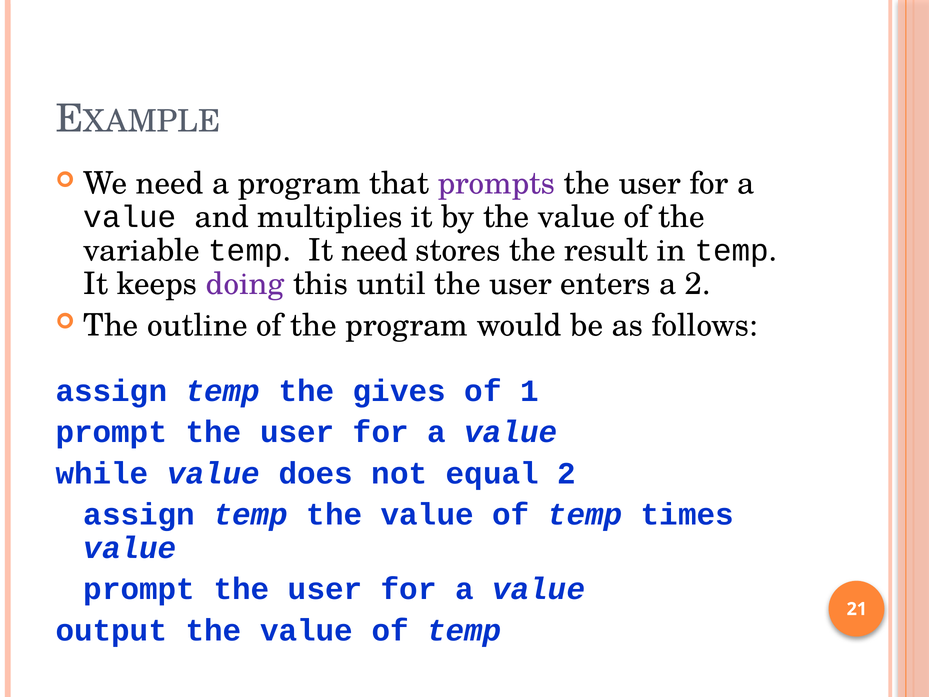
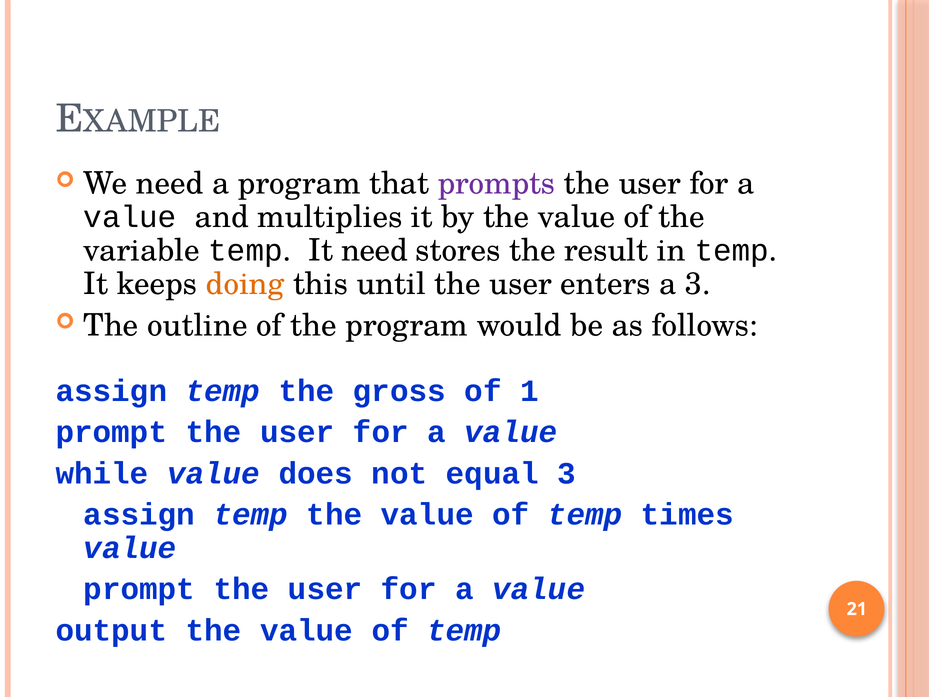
doing colour: purple -> orange
a 2: 2 -> 3
gives: gives -> gross
equal 2: 2 -> 3
